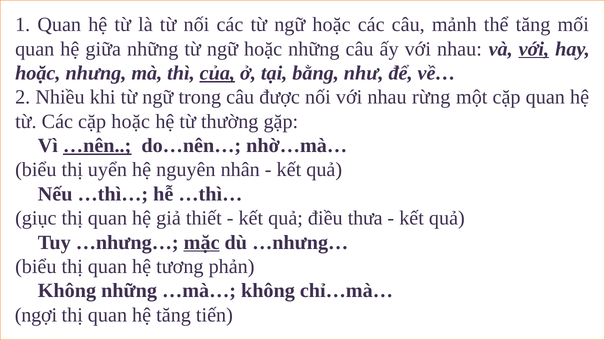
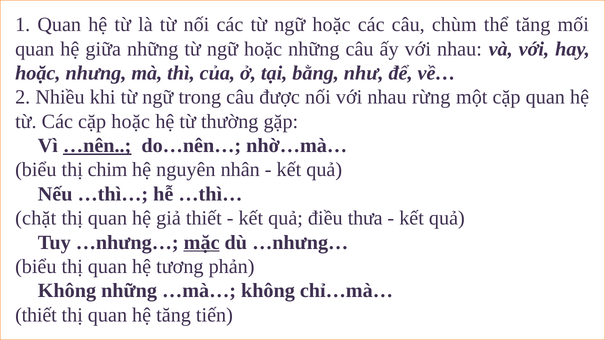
mảnh: mảnh -> chùm
với at (534, 49) underline: present -> none
của underline: present -> none
uyển: uyển -> chim
giục: giục -> chặt
ngợi at (36, 315): ngợi -> thiết
